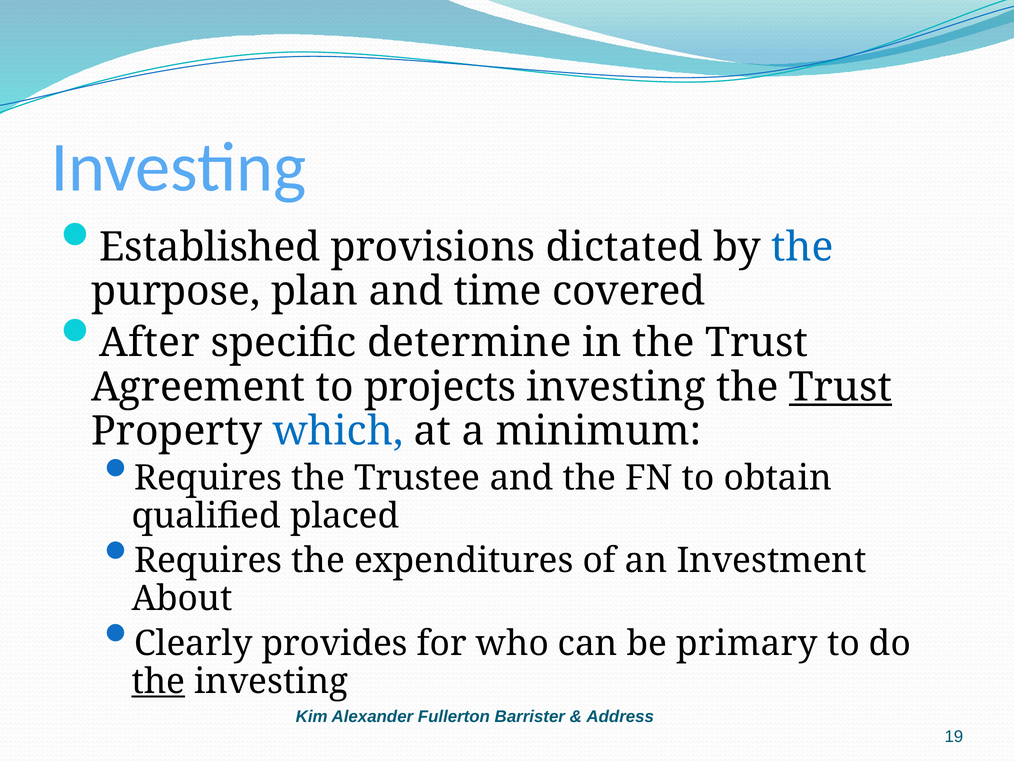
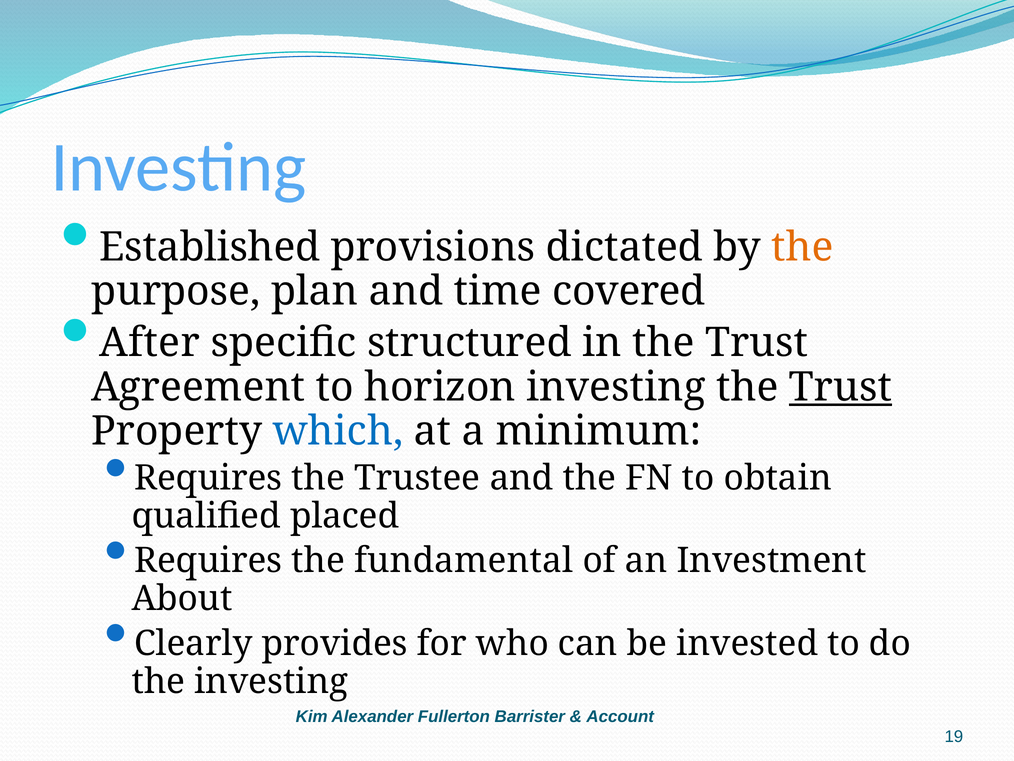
the at (803, 247) colour: blue -> orange
determine: determine -> structured
projects: projects -> horizon
expenditures: expenditures -> fundamental
primary: primary -> invested
the at (158, 681) underline: present -> none
Address: Address -> Account
